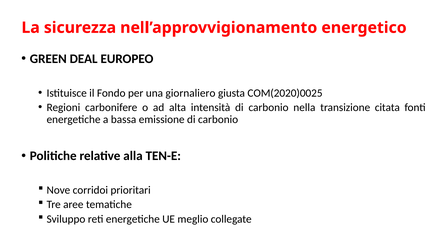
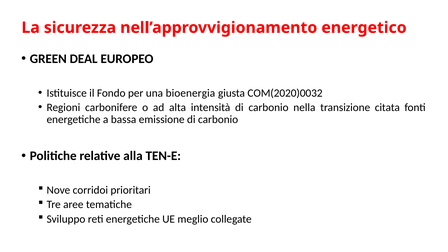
giornaliero: giornaliero -> bioenergia
COM(2020)0025: COM(2020)0025 -> COM(2020)0032
